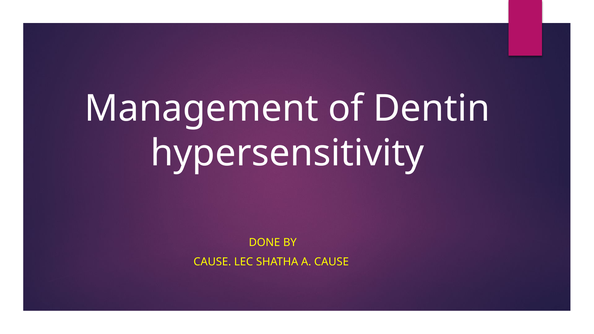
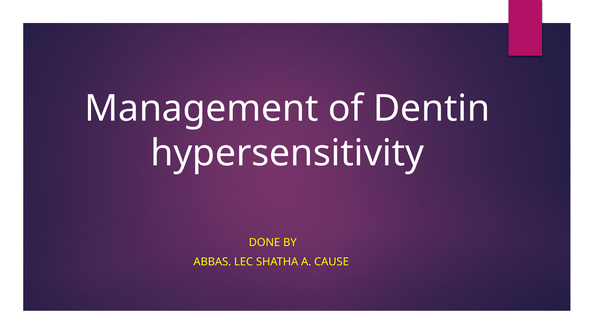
CAUSE at (212, 262): CAUSE -> ABBAS
